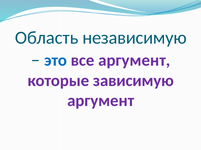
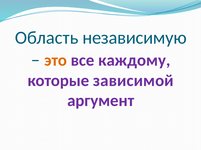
это colour: blue -> orange
все аргумент: аргумент -> каждому
зависимую: зависимую -> зависимой
